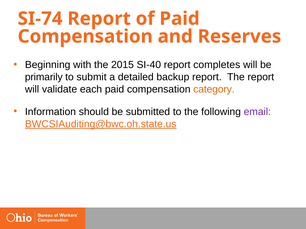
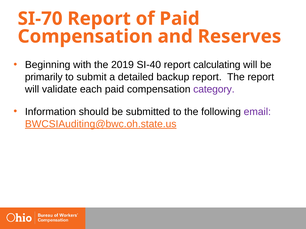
SI-74: SI-74 -> SI-70
2015: 2015 -> 2019
completes: completes -> calculating
category colour: orange -> purple
